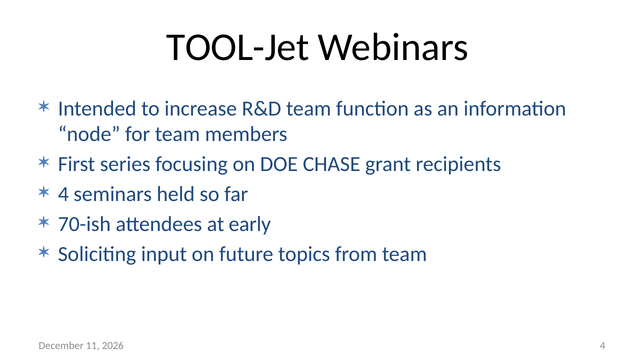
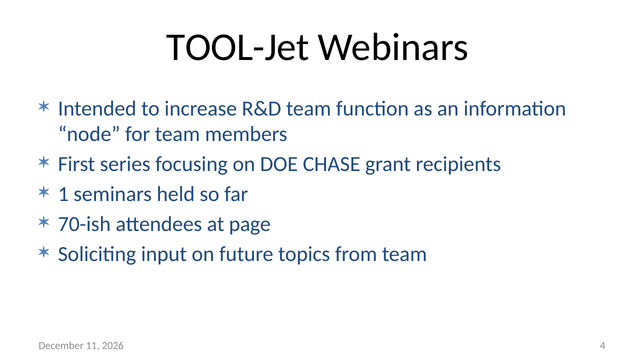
4 at (63, 194): 4 -> 1
early: early -> page
